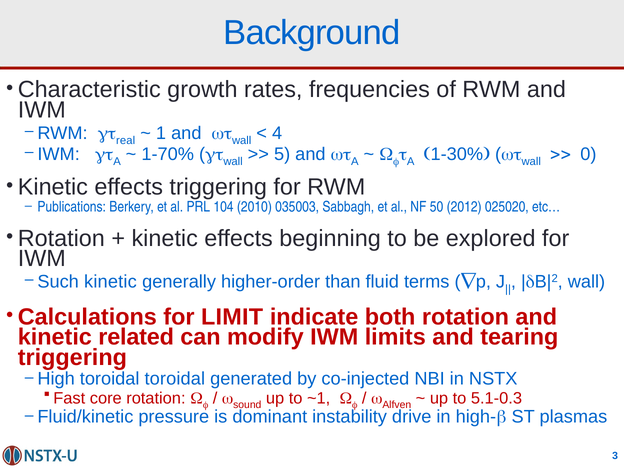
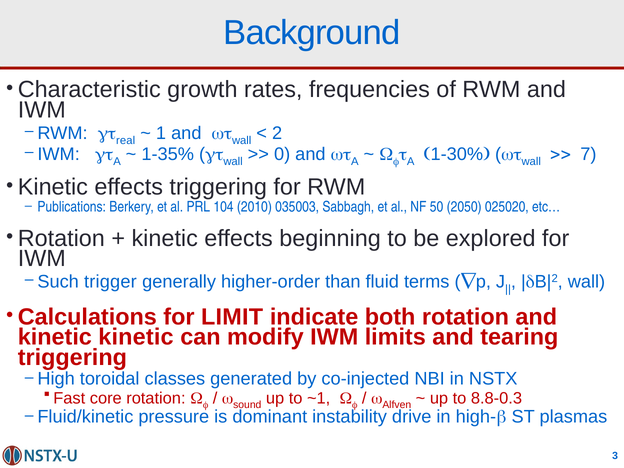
4: 4 -> 2
1-70%: 1-70% -> 1-35%
5: 5 -> 0
0: 0 -> 7
2012: 2012 -> 2050
kinetic at (110, 282): kinetic -> trigger
kinetic related: related -> kinetic
toroidal toroidal: toroidal -> classes
5.1-0.3: 5.1-0.3 -> 8.8-0.3
